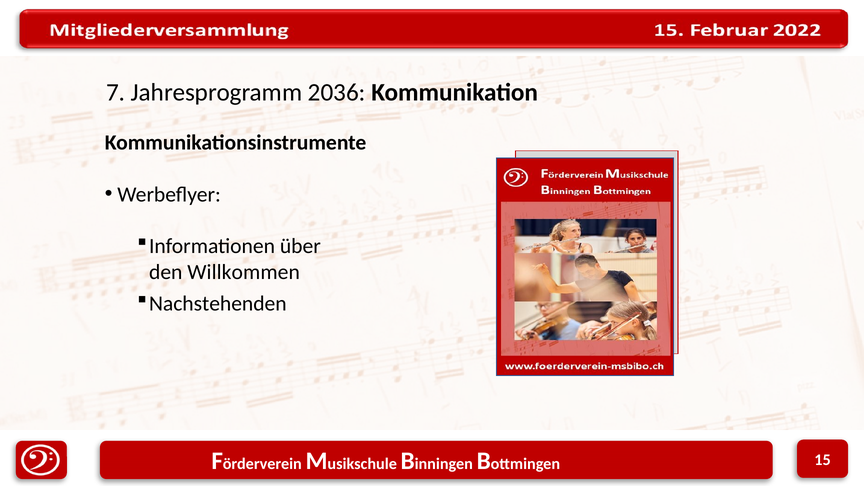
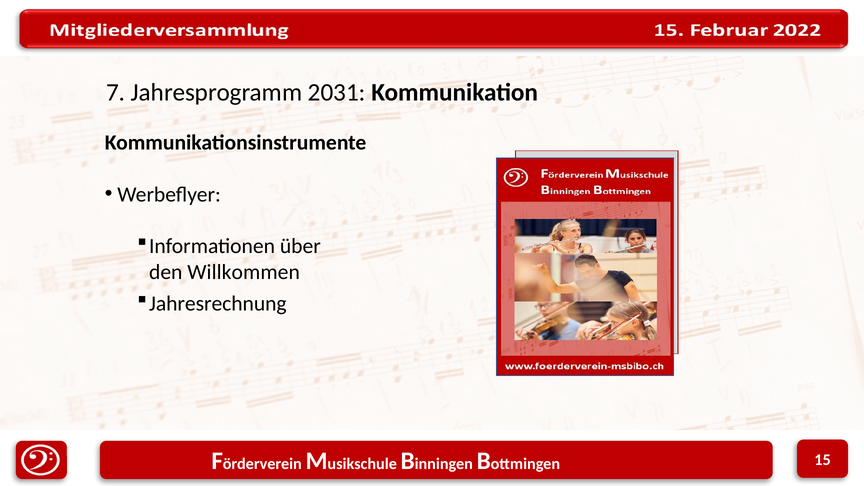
2036: 2036 -> 2031
Nachstehenden: Nachstehenden -> Jahresrechnung
